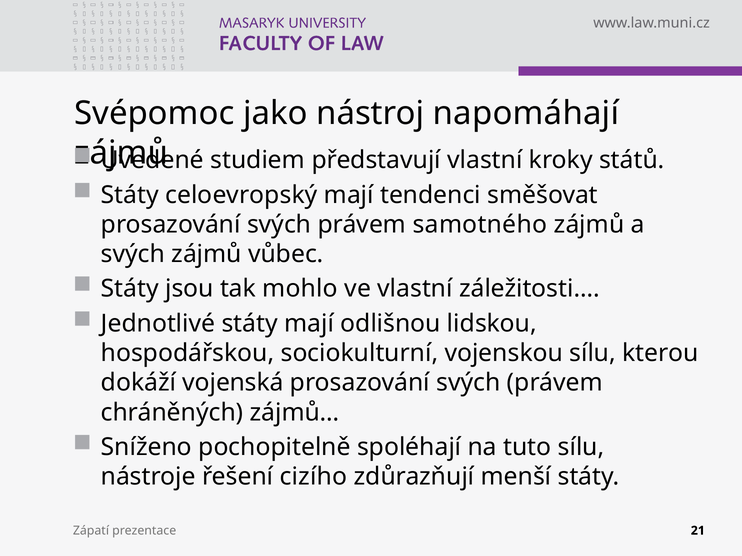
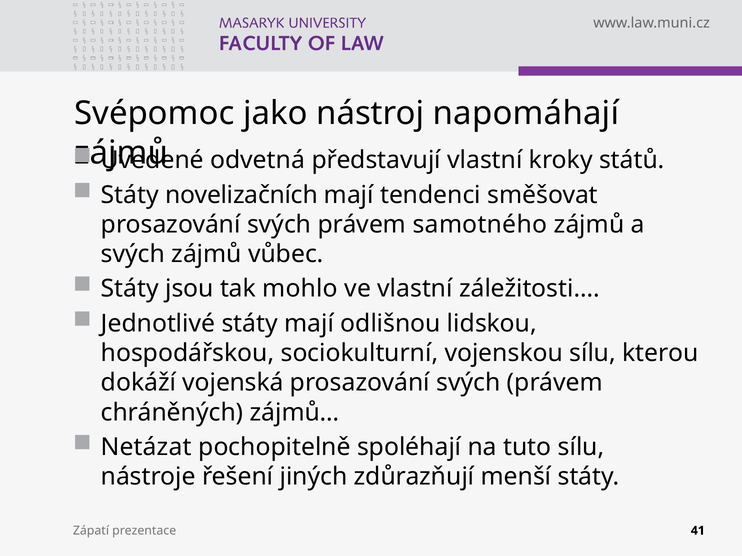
studiem: studiem -> odvetná
celoevropský: celoevropský -> novelizačních
Sníženo: Sníženo -> Netázat
cizího: cizího -> jiných
21: 21 -> 41
